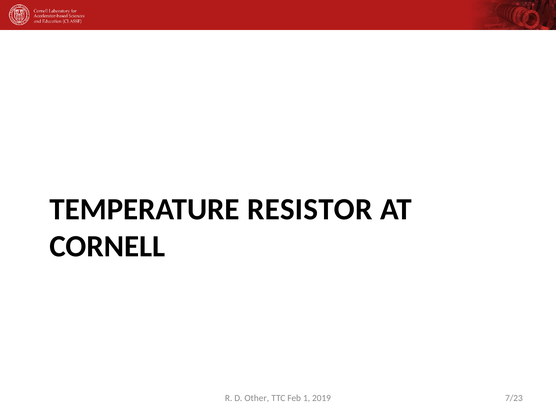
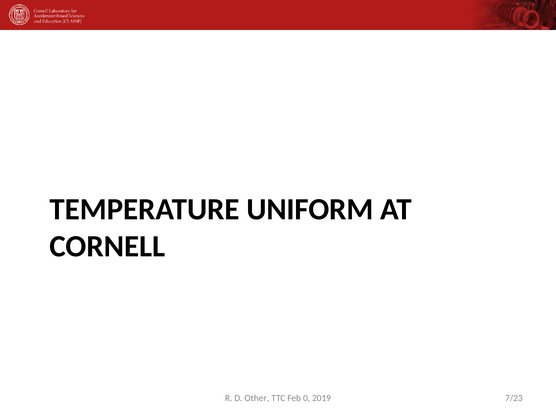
RESISTOR: RESISTOR -> UNIFORM
1: 1 -> 0
